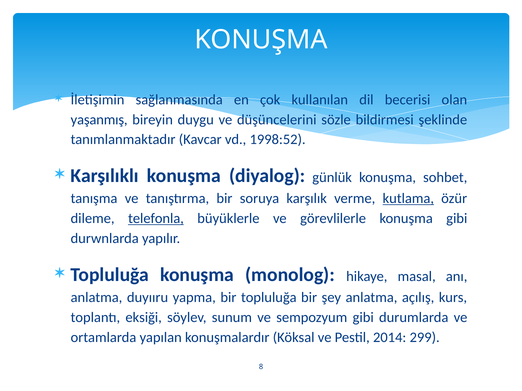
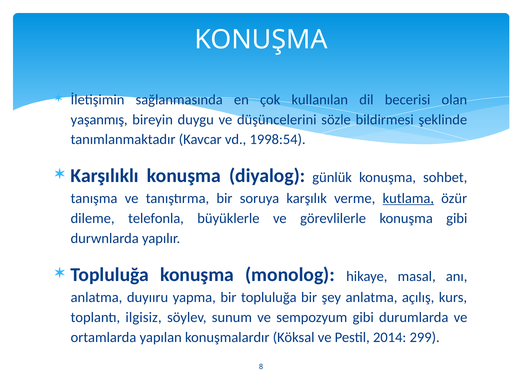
1998:52: 1998:52 -> 1998:54
telefonla underline: present -> none
eksiği: eksiği -> ilgisiz
